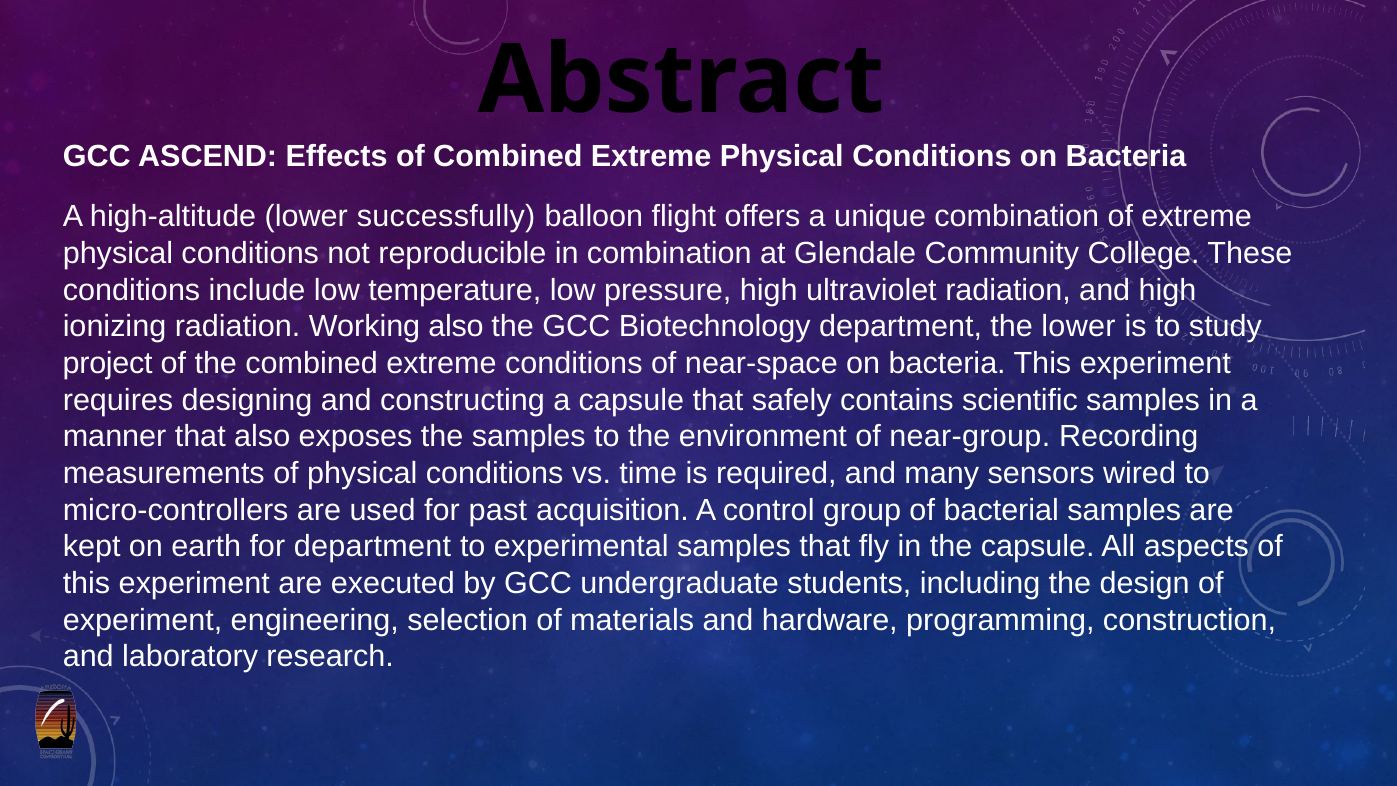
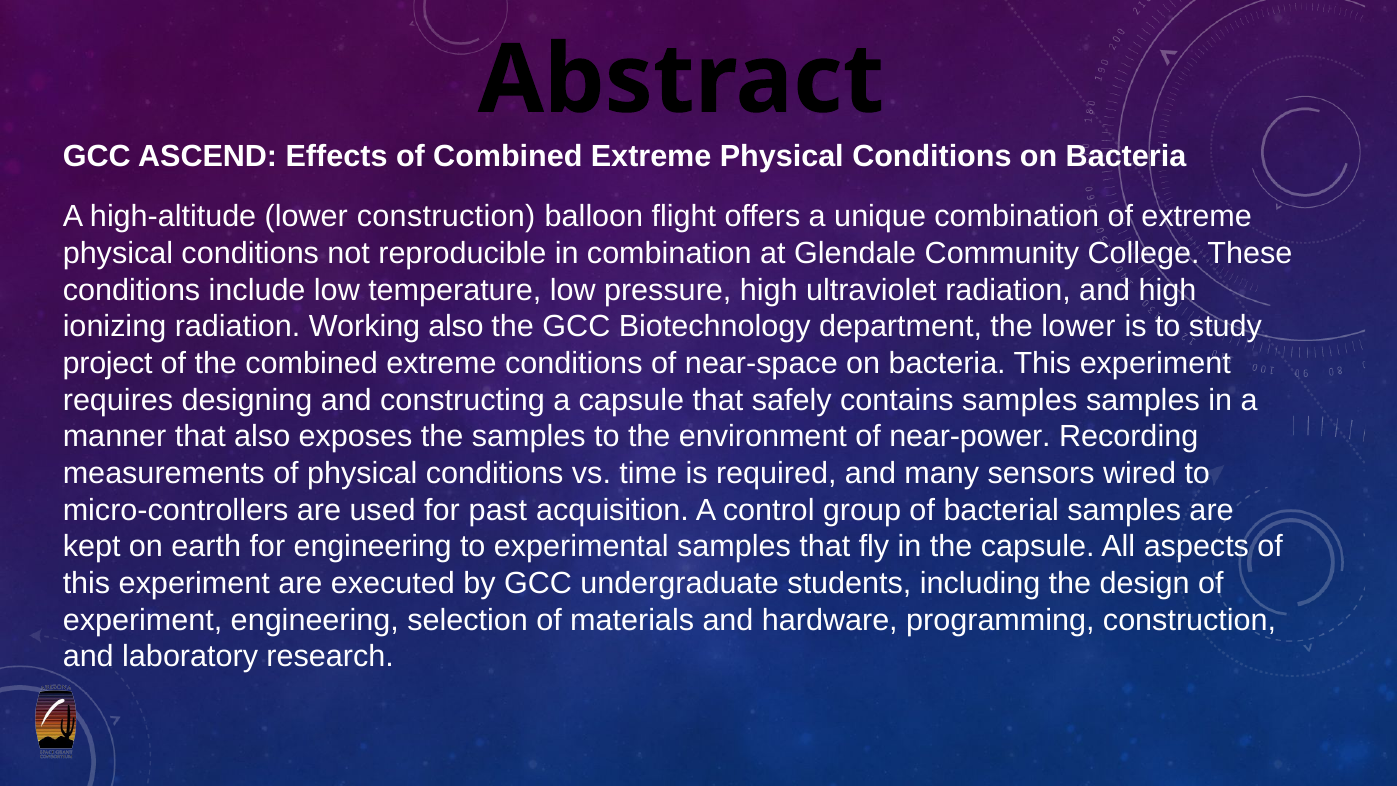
lower successfully: successfully -> construction
contains scientific: scientific -> samples
near-group: near-group -> near-power
for department: department -> engineering
